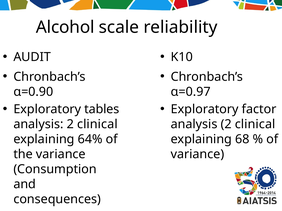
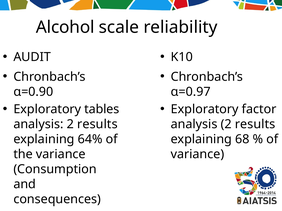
clinical at (97, 125): clinical -> results
clinical at (255, 125): clinical -> results
